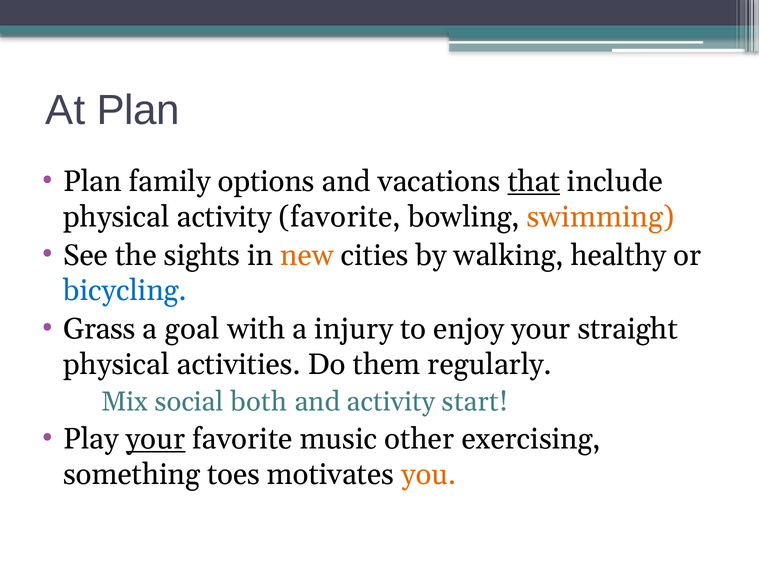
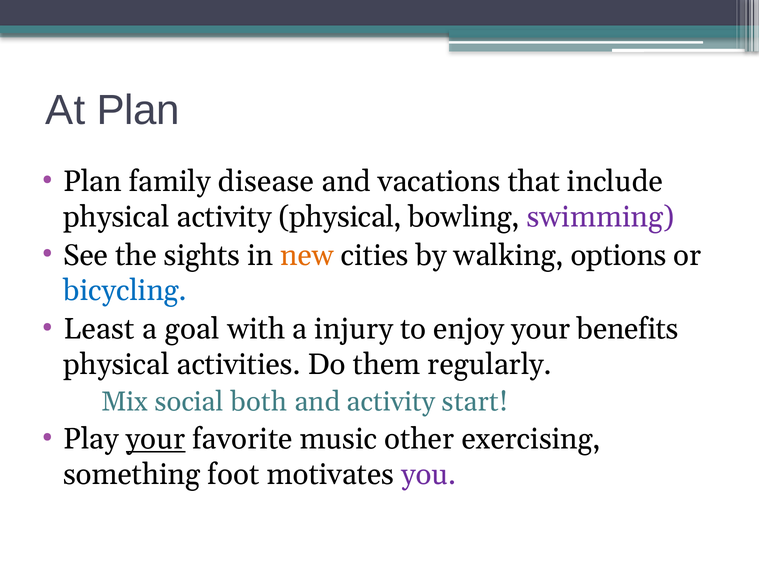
options: options -> disease
that underline: present -> none
activity favorite: favorite -> physical
swimming colour: orange -> purple
healthy: healthy -> options
Grass: Grass -> Least
straight: straight -> benefits
toes: toes -> foot
you colour: orange -> purple
